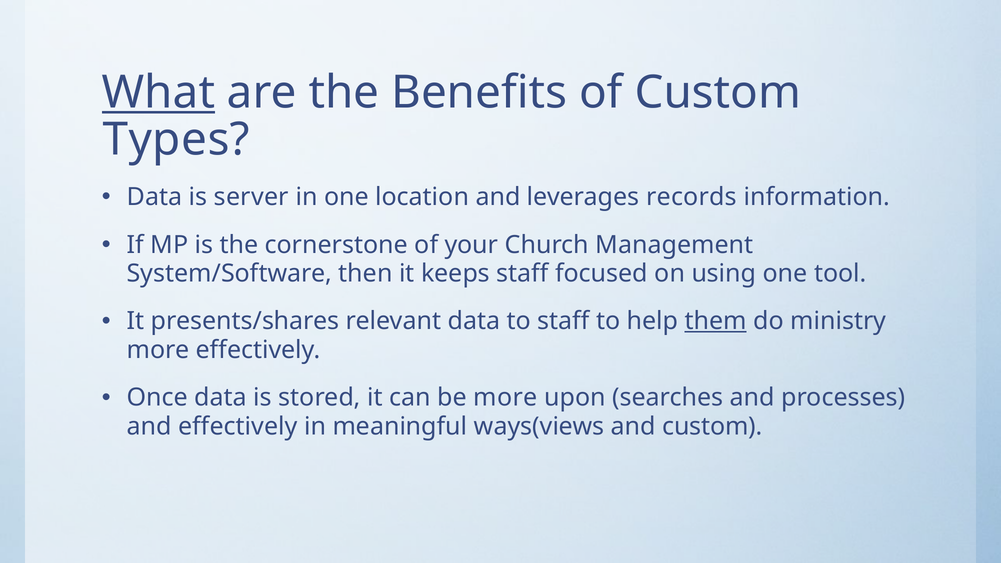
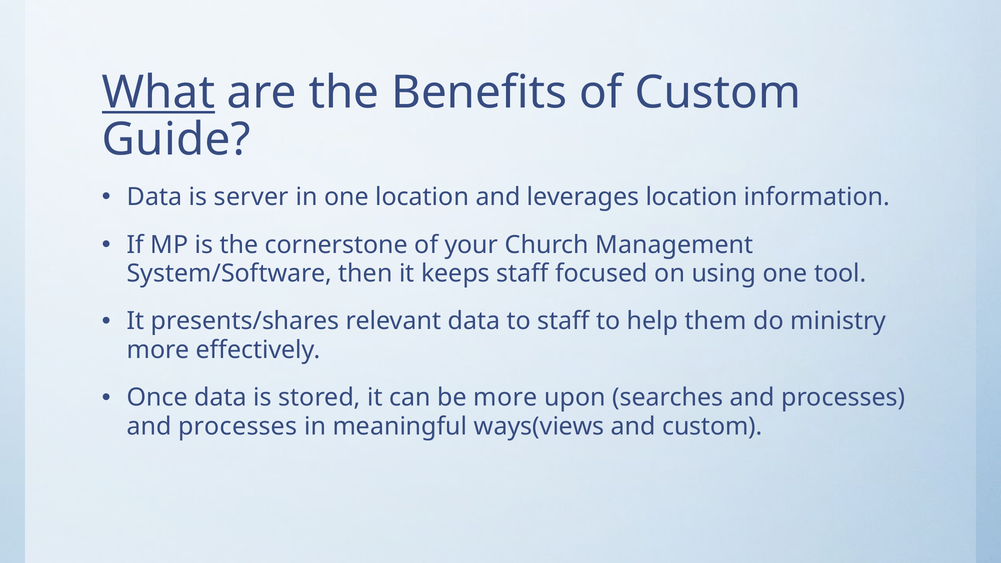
Types: Types -> Guide
leverages records: records -> location
them underline: present -> none
effectively at (238, 426): effectively -> processes
